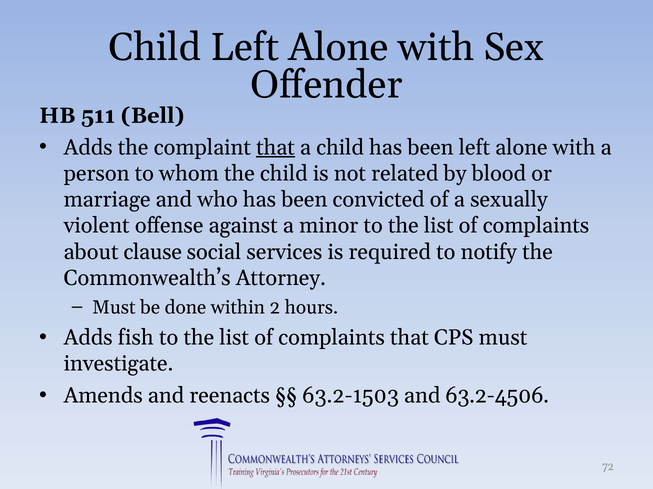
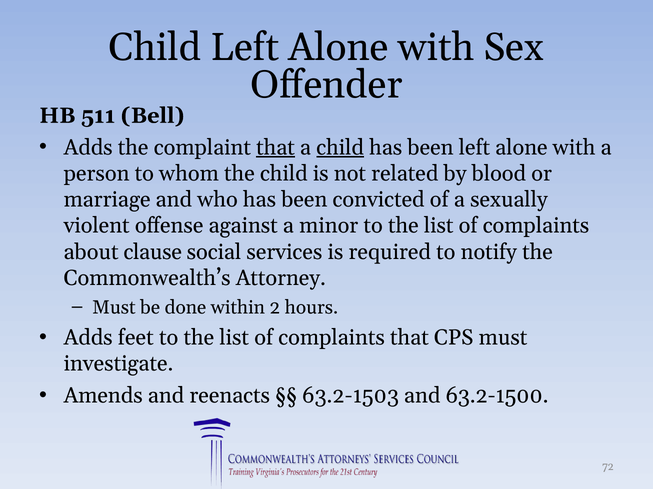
child at (340, 148) underline: none -> present
fish: fish -> feet
63.2-4506: 63.2-4506 -> 63.2-1500
